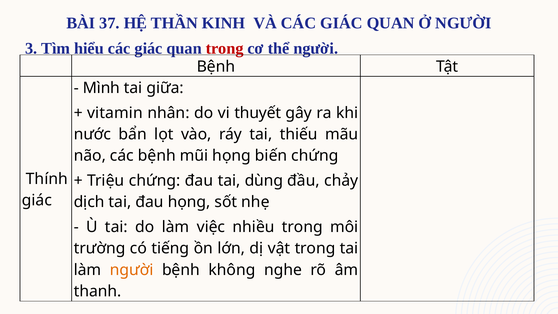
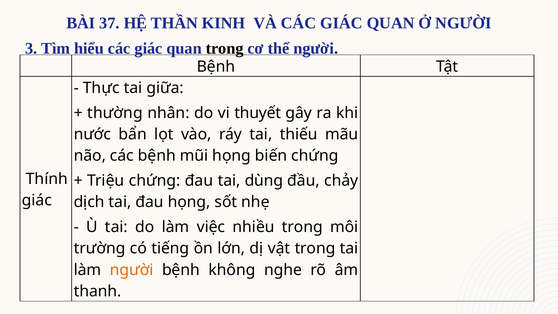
trong at (225, 48) colour: red -> black
Mình: Mình -> Thực
vitamin: vitamin -> thường
